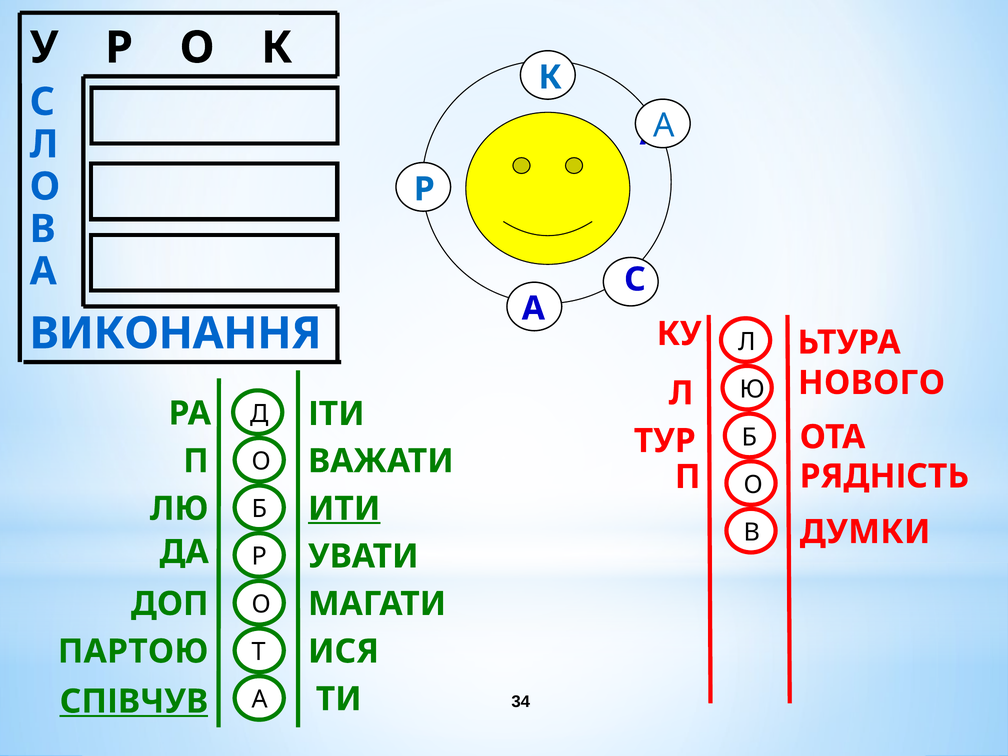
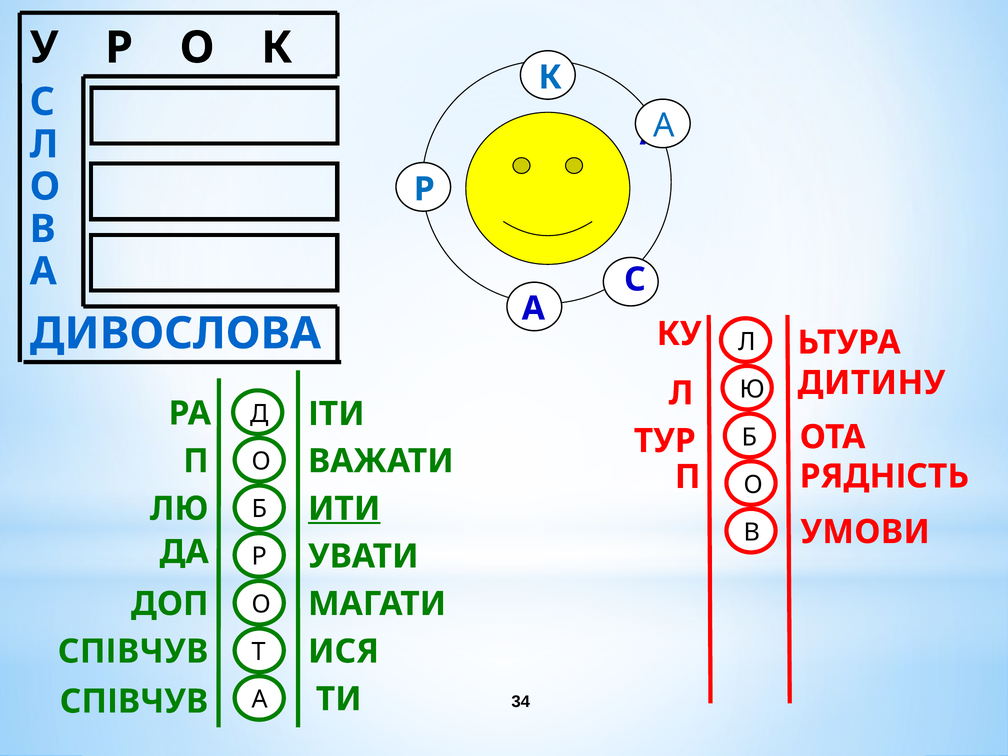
ВИКОНАННЯ: ВИКОНАННЯ -> ДИВОСЛОВА
НОВОГО: НОВОГО -> ДИТИНУ
ДУМКИ: ДУМКИ -> УМОВИ
ПАРТОЮ at (133, 651): ПАРТОЮ -> СПІВЧУВ
СПІВЧУВ at (134, 702) underline: present -> none
